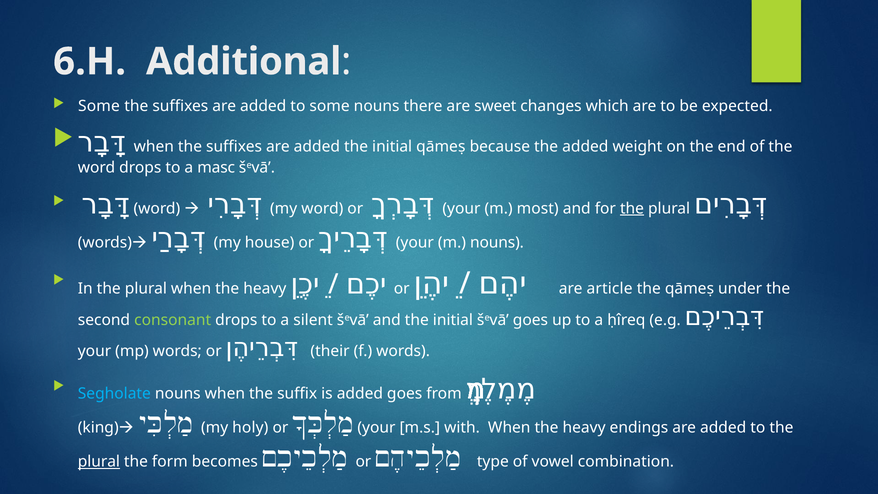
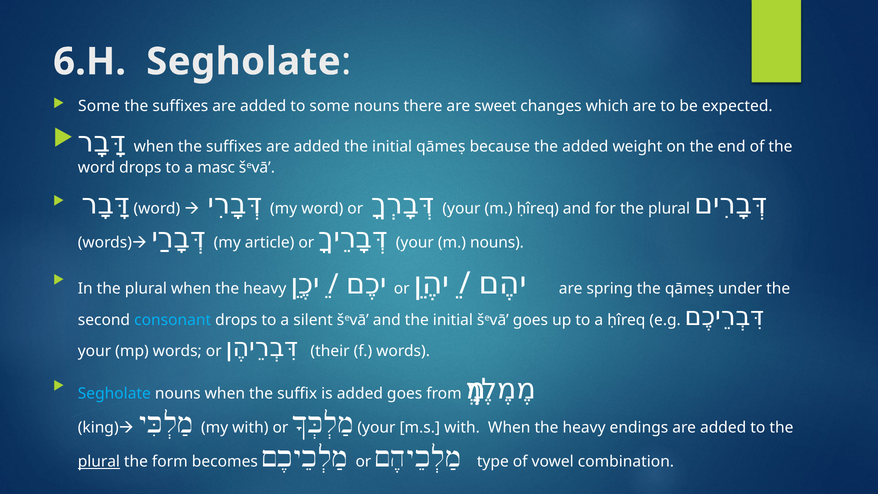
6.H Additional: Additional -> Segholate
m most: most -> ḥîreq
the at (632, 208) underline: present -> none
house: house -> article
article: article -> spring
consonant colour: light green -> light blue
my holy: holy -> with
